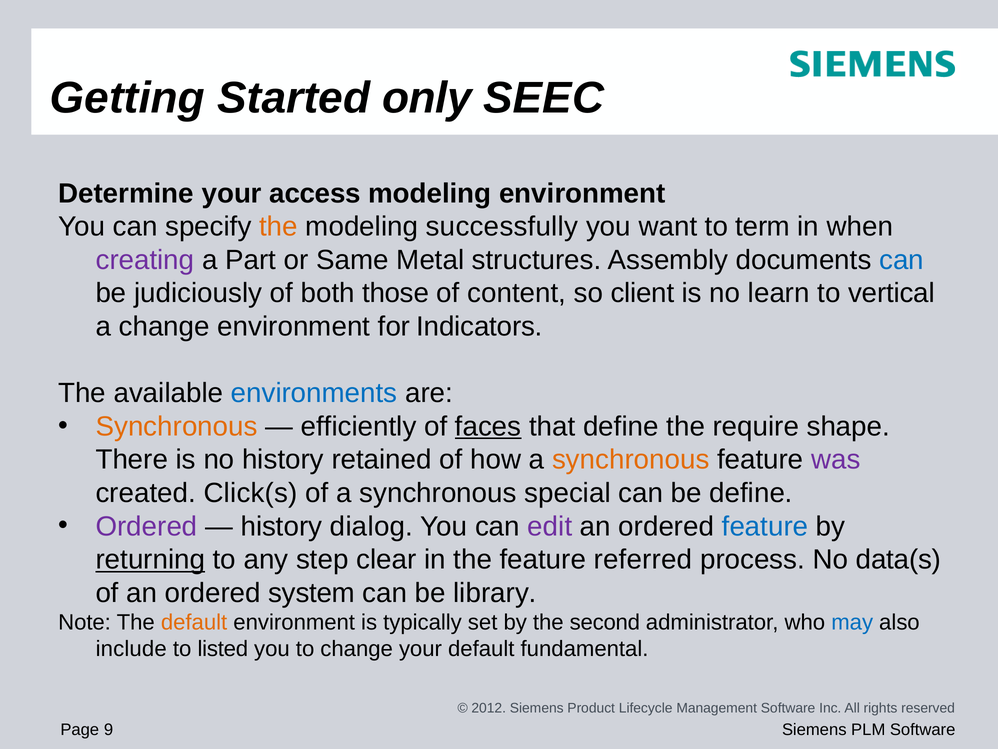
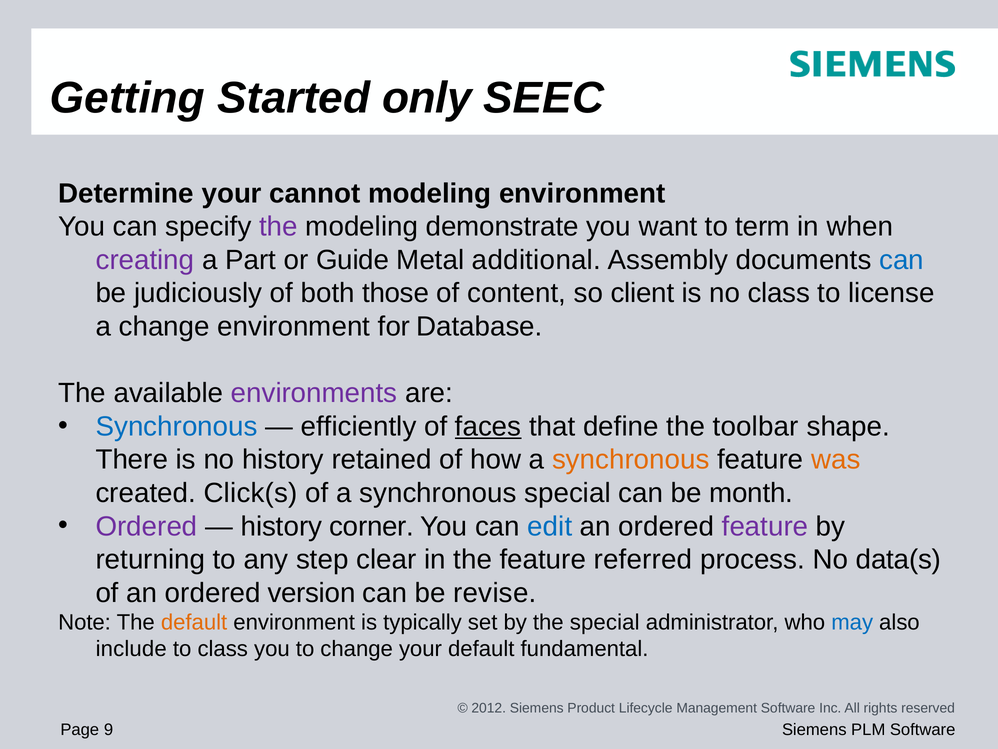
access: access -> cannot
the at (279, 227) colour: orange -> purple
successfully: successfully -> demonstrate
Same: Same -> Guide
structures: structures -> additional
no learn: learn -> class
vertical: vertical -> license
Indicators: Indicators -> Database
environments colour: blue -> purple
Synchronous at (177, 426) colour: orange -> blue
require: require -> toolbar
was colour: purple -> orange
be define: define -> month
dialog: dialog -> corner
edit colour: purple -> blue
feature at (765, 526) colour: blue -> purple
returning underline: present -> none
system: system -> version
library: library -> revise
the second: second -> special
to listed: listed -> class
